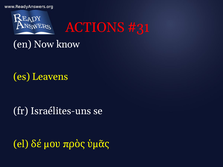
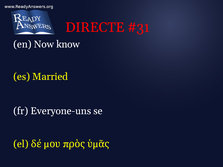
ACTIONS: ACTIONS -> DIRECTE
Leavens: Leavens -> Married
Israélites-uns: Israélites-uns -> Everyone-uns
